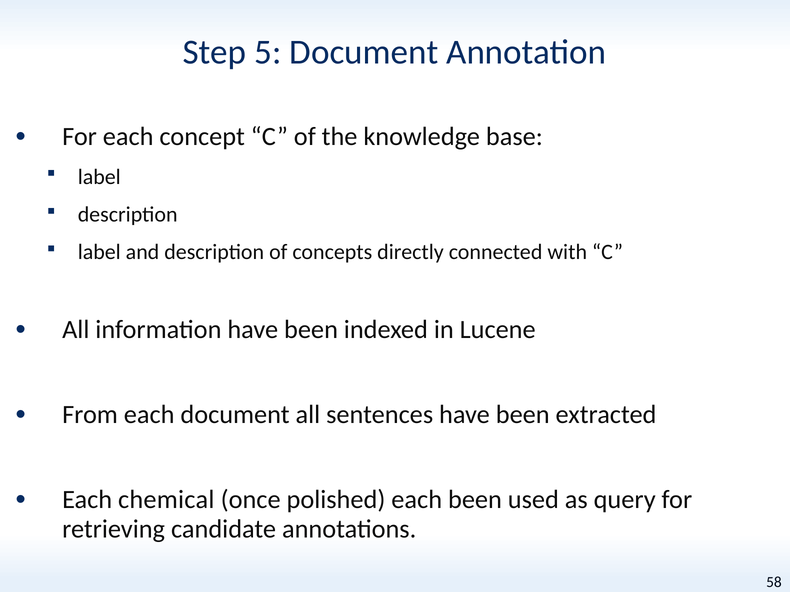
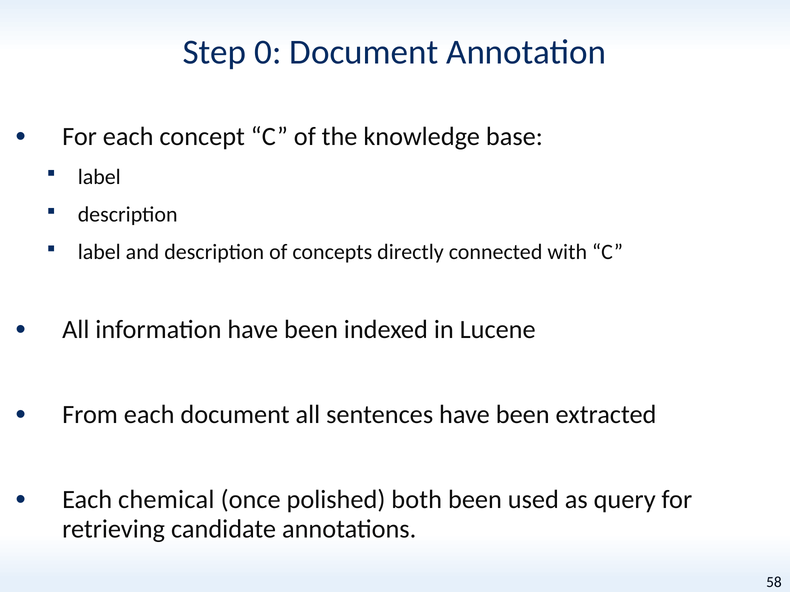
5: 5 -> 0
polished each: each -> both
